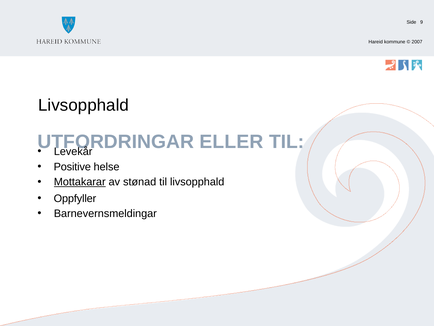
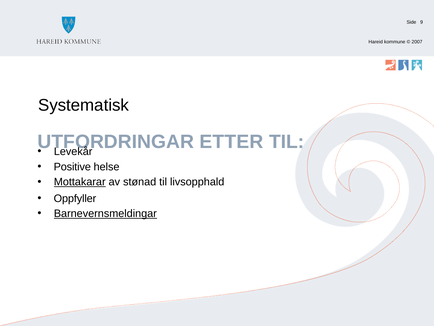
Livsopphald at (84, 105): Livsopphald -> Systematisk
ELLER: ELLER -> ETTER
Barnevernsmeldingar underline: none -> present
